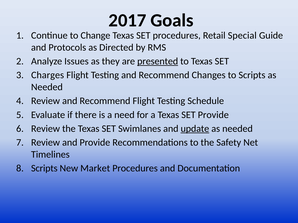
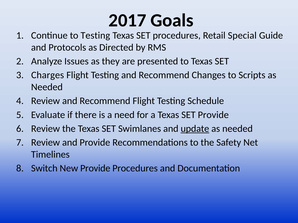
to Change: Change -> Testing
presented underline: present -> none
Scripts at (44, 169): Scripts -> Switch
New Market: Market -> Provide
